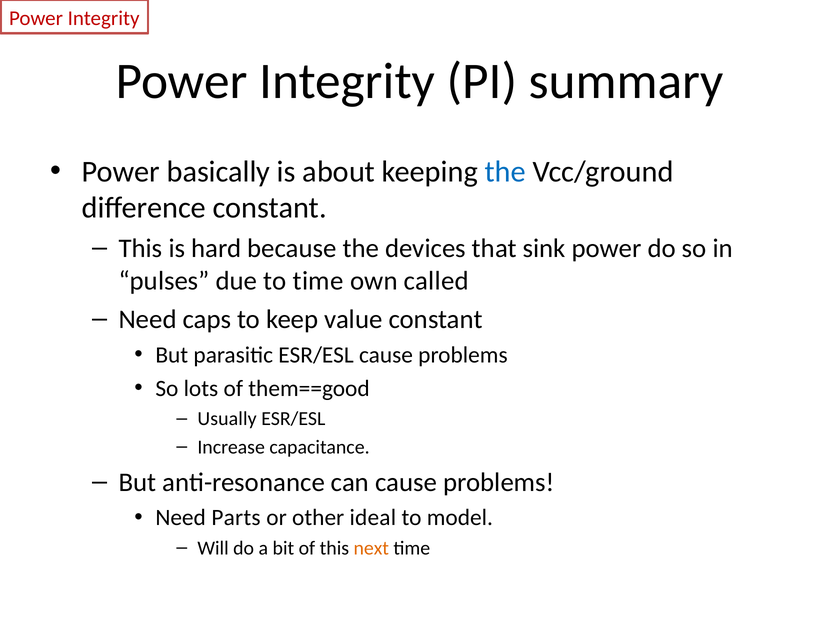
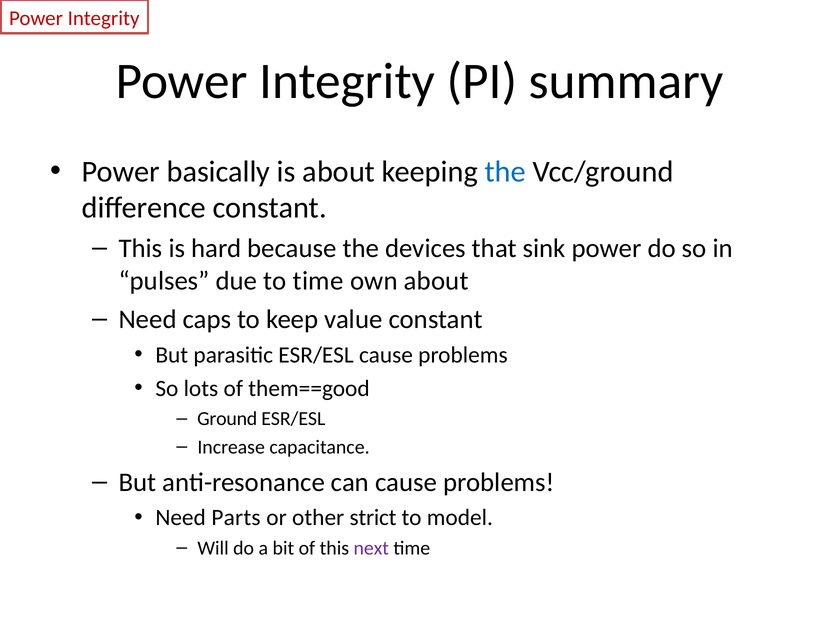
own called: called -> about
Usually: Usually -> Ground
ideal: ideal -> strict
next colour: orange -> purple
